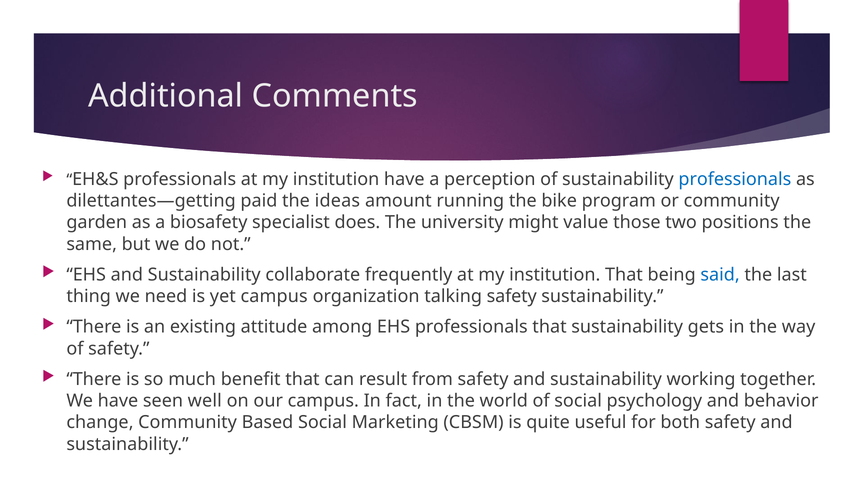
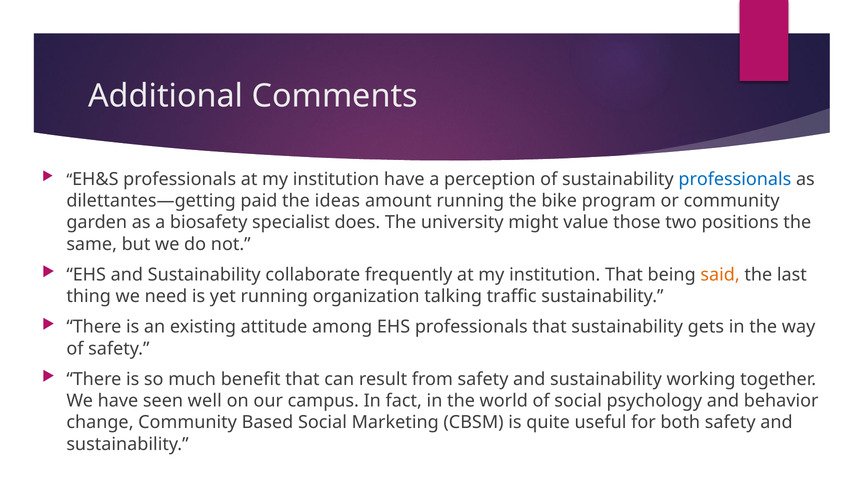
said colour: blue -> orange
yet campus: campus -> running
talking safety: safety -> traffic
